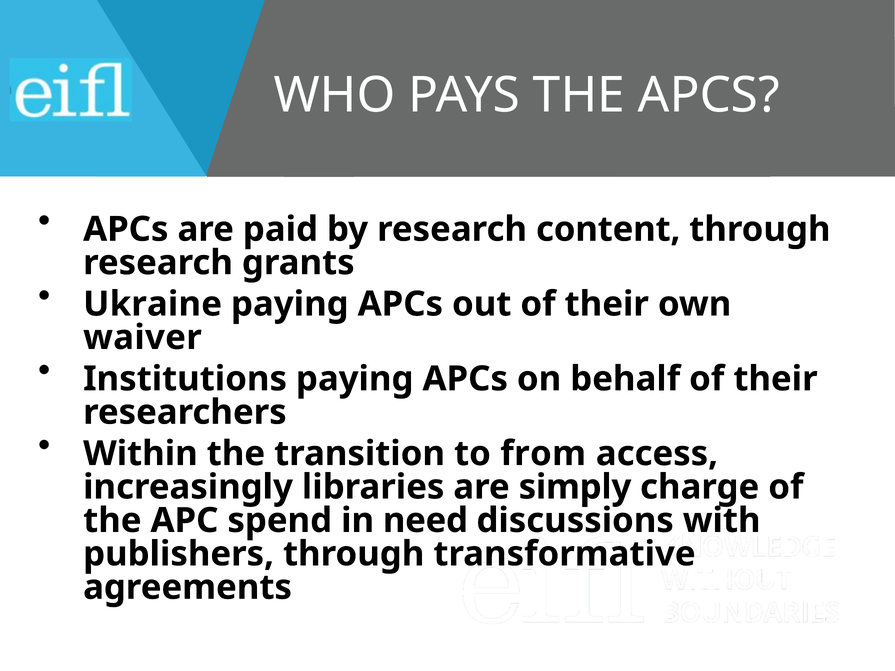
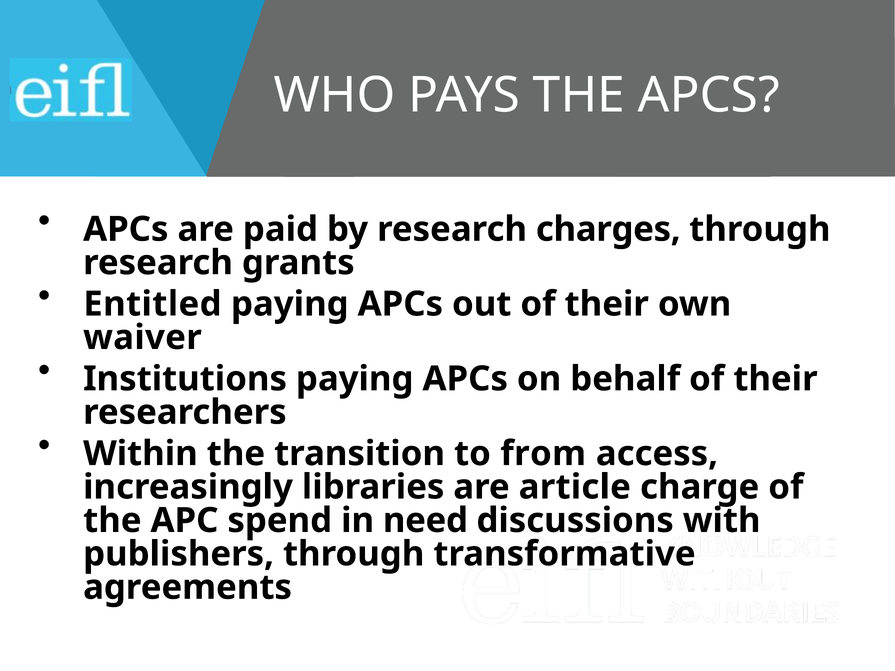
content: content -> charges
Ukraine: Ukraine -> Entitled
simply: simply -> article
